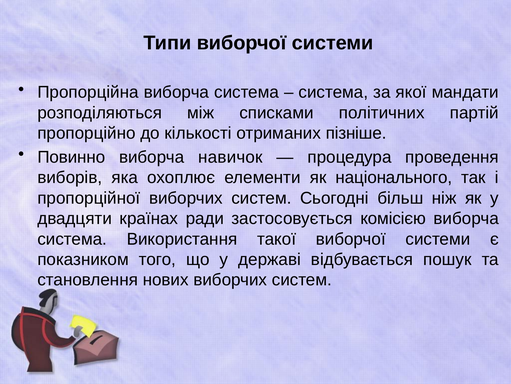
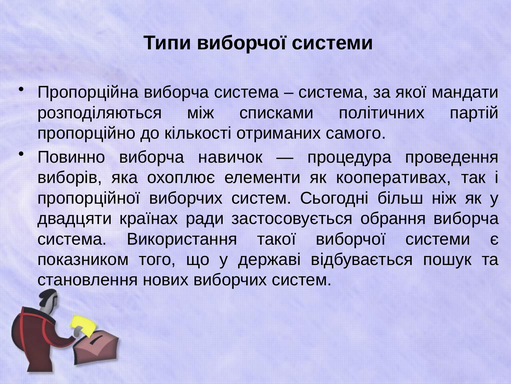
пізніше: пізніше -> самого
національного: національного -> кооперативах
комісією: комісією -> обрання
